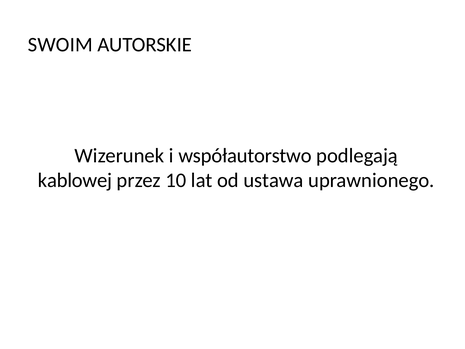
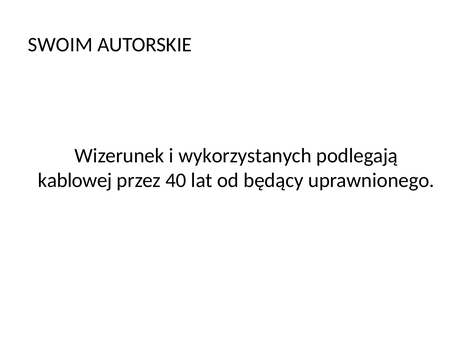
współautorstwo: współautorstwo -> wykorzystanych
10: 10 -> 40
ustawa: ustawa -> będący
